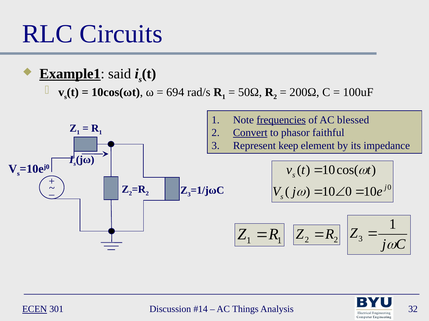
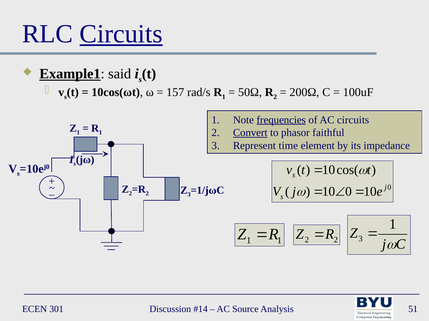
Circuits at (121, 34) underline: none -> present
694: 694 -> 157
AC blessed: blessed -> circuits
keep: keep -> time
ECEN underline: present -> none
Things: Things -> Source
32: 32 -> 51
